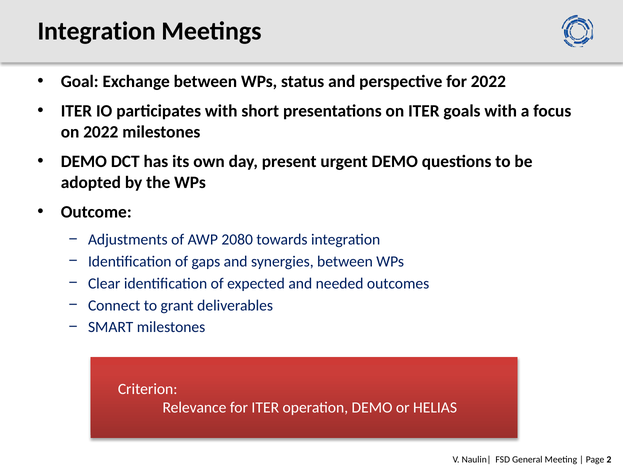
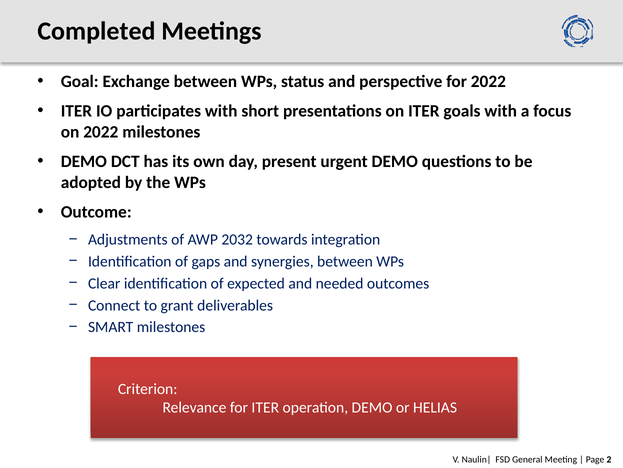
Integration at (97, 31): Integration -> Completed
2080: 2080 -> 2032
